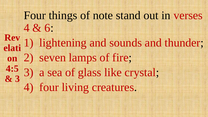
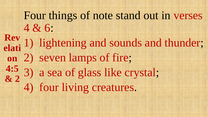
3 at (17, 79): 3 -> 2
